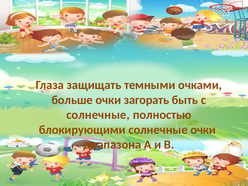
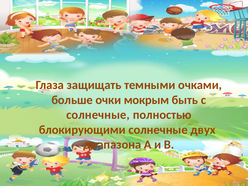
загорать: загорать -> мокрым
солнечные очки: очки -> двух
